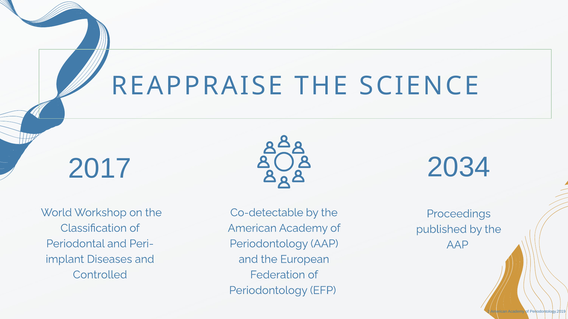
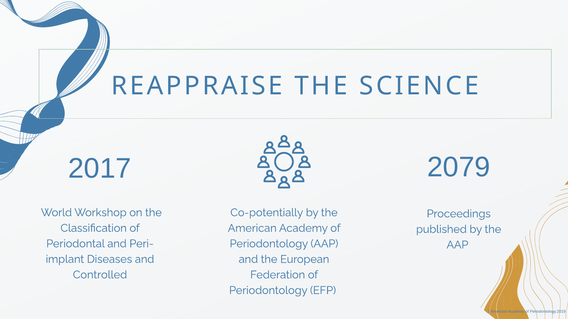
2034: 2034 -> 2079
Co-detectable: Co-detectable -> Co-potentially
